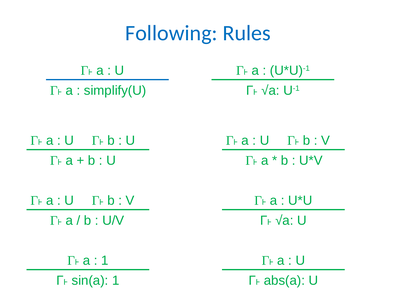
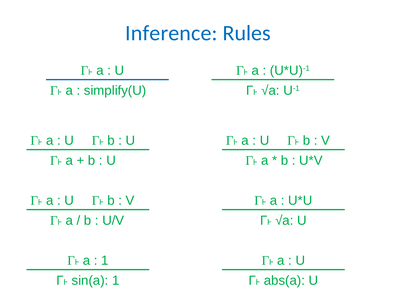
Following: Following -> Inference
